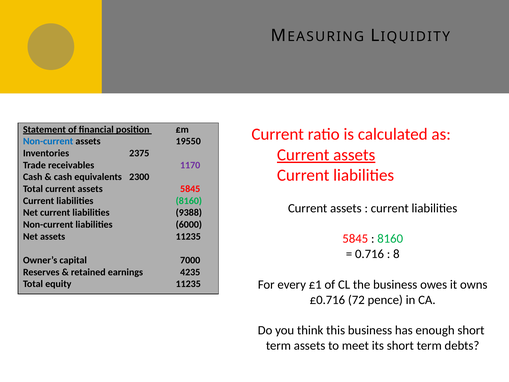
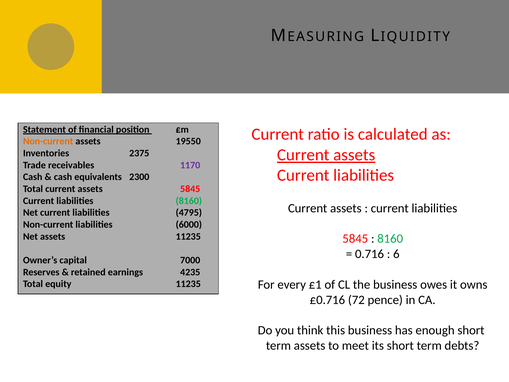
Non-current at (48, 141) colour: blue -> orange
9388: 9388 -> 4795
8: 8 -> 6
